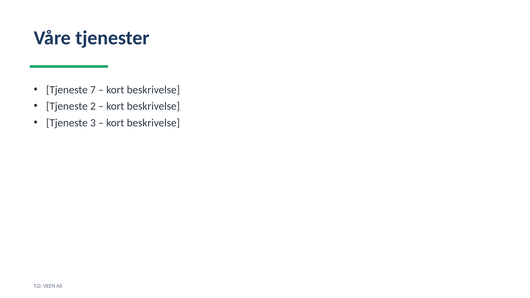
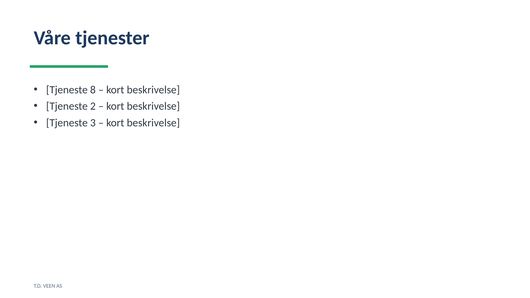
7: 7 -> 8
